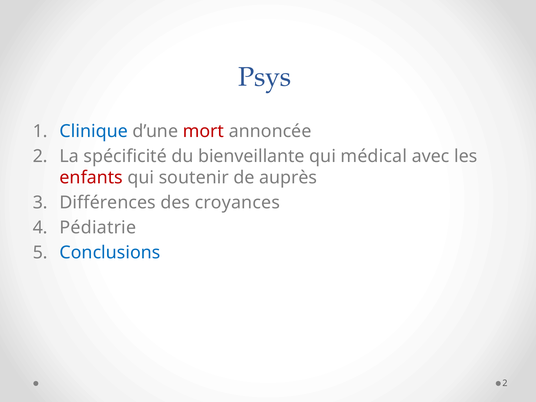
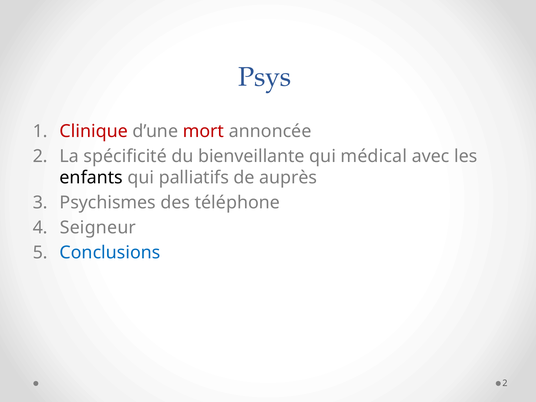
Clinique colour: blue -> red
enfants colour: red -> black
soutenir: soutenir -> palliatifs
Différences: Différences -> Psychismes
croyances: croyances -> téléphone
Pédiatrie: Pédiatrie -> Seigneur
